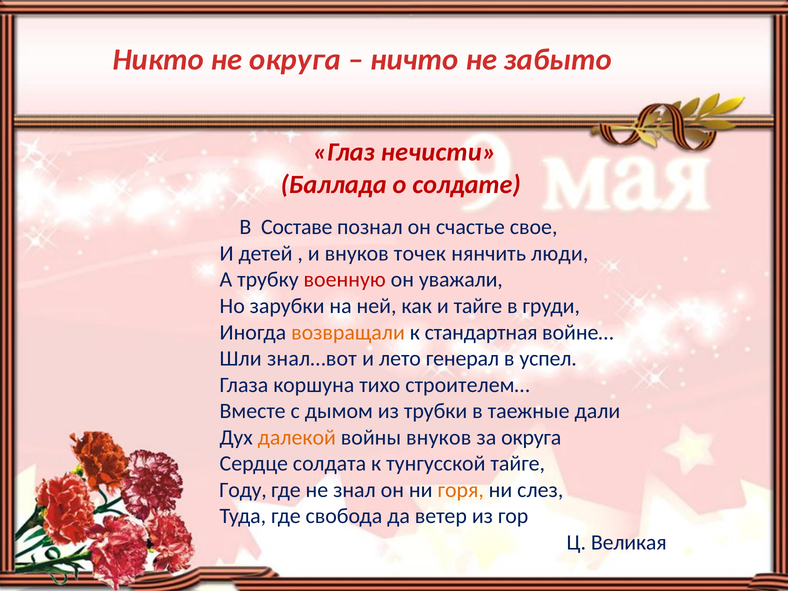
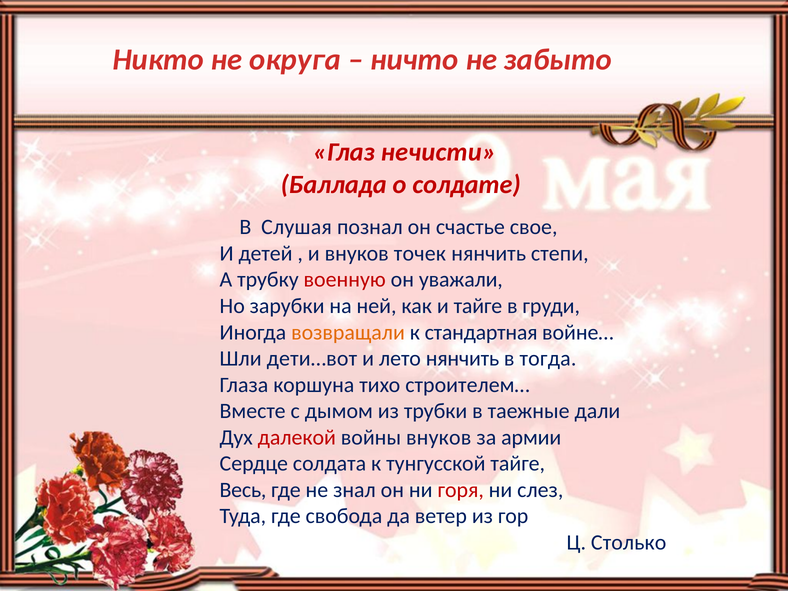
Составе: Составе -> Слушая
люди: люди -> степи
знал…вот: знал…вот -> дети…вот
лето генерал: генерал -> нянчить
успел: успел -> тогда
далекой colour: orange -> red
за округа: округа -> армии
Году: Году -> Весь
горя colour: orange -> red
Великая: Великая -> Столько
